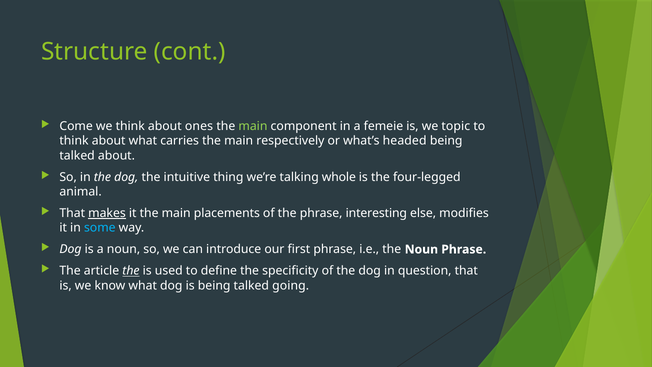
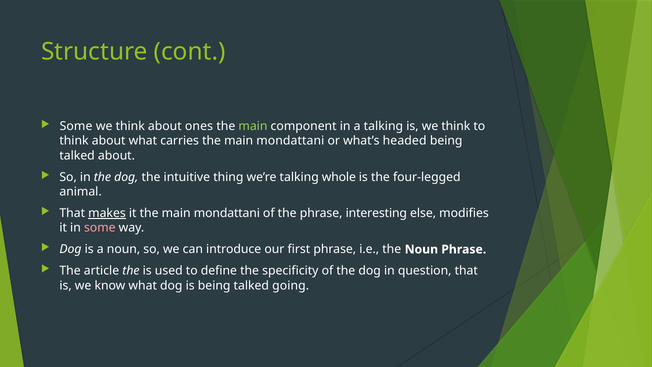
Come at (76, 126): Come -> Some
a femeie: femeie -> talking
is we topic: topic -> think
carries the main respectively: respectively -> mondattani
it the main placements: placements -> mondattani
some at (100, 228) colour: light blue -> pink
the at (131, 271) underline: present -> none
